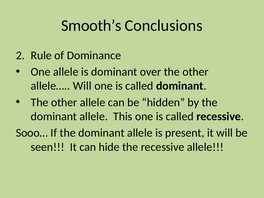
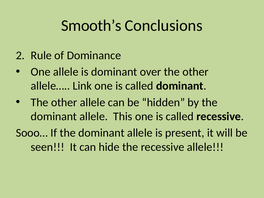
allele… Will: Will -> Link
